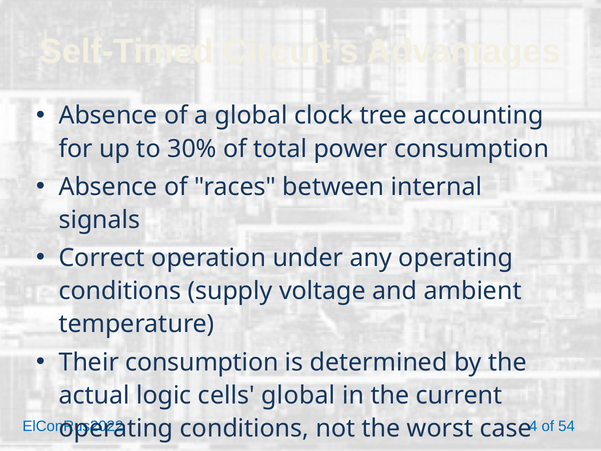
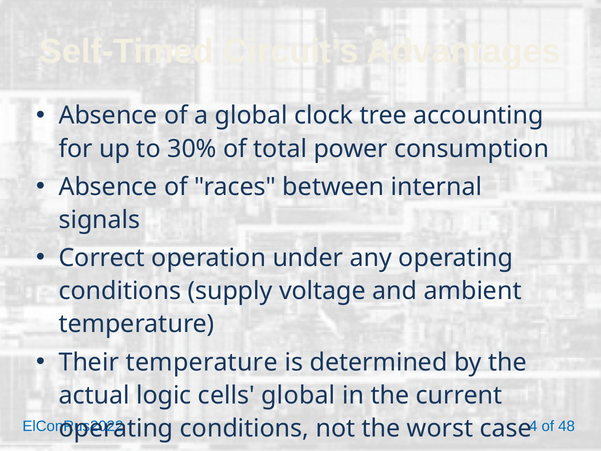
Their consumption: consumption -> temperature
54: 54 -> 48
